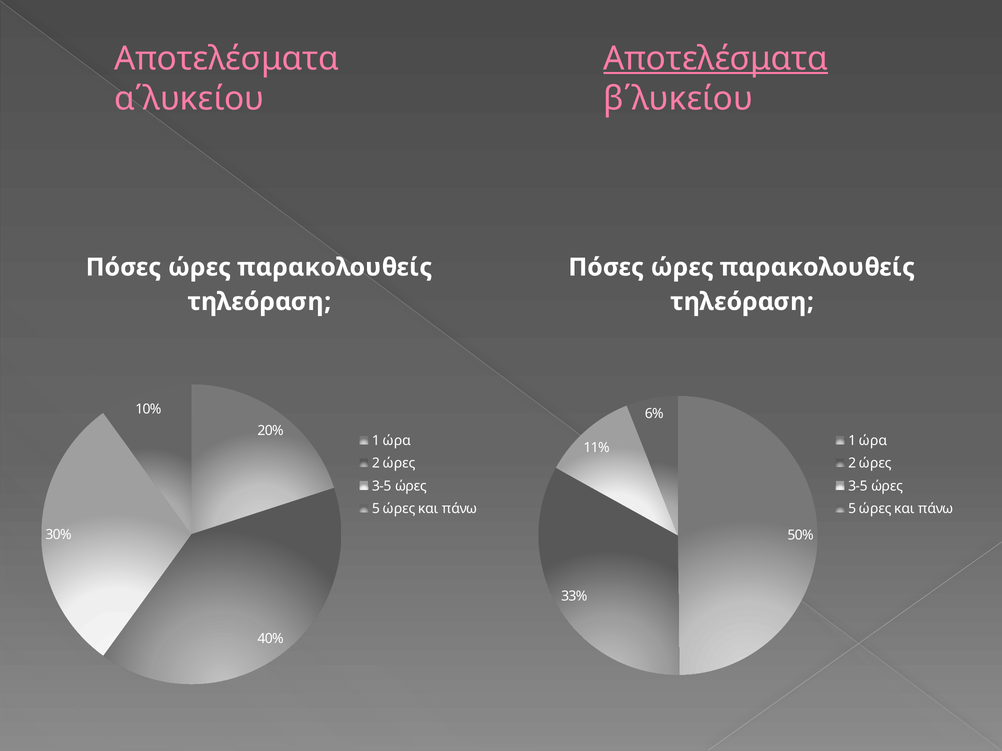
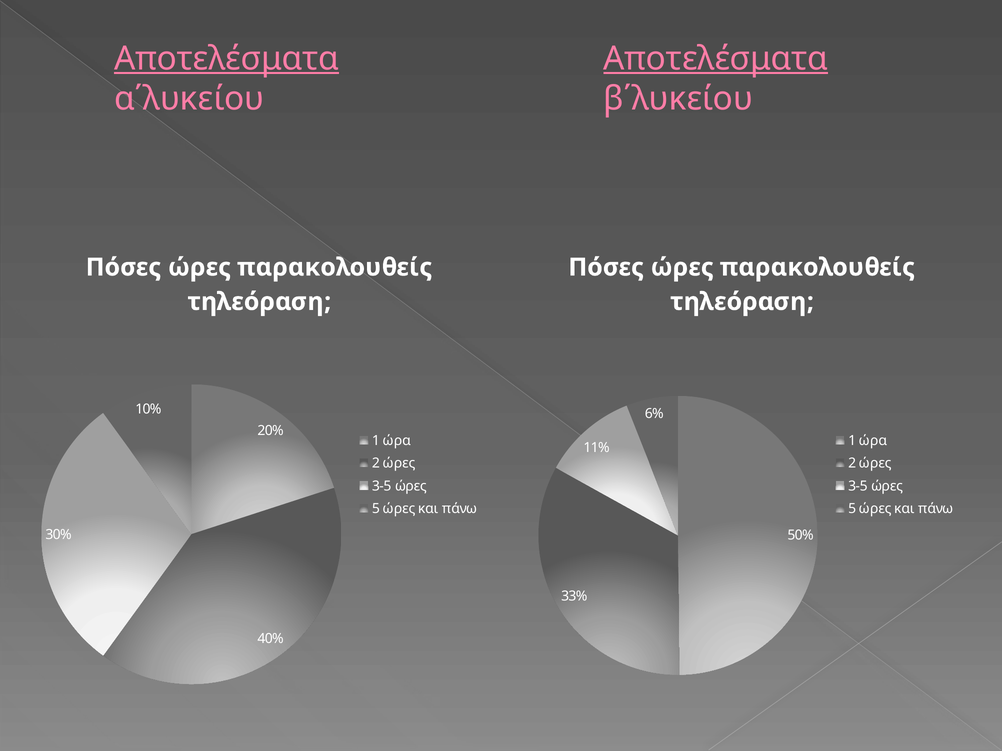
Αποτελέσματα at (227, 59) underline: none -> present
